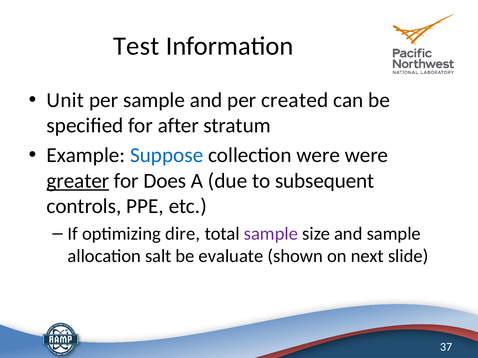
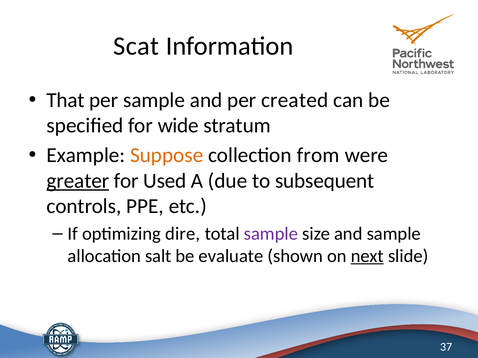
Test: Test -> Scat
Unit: Unit -> That
after: after -> wide
Suppose colour: blue -> orange
collection were: were -> from
Does: Does -> Used
next underline: none -> present
